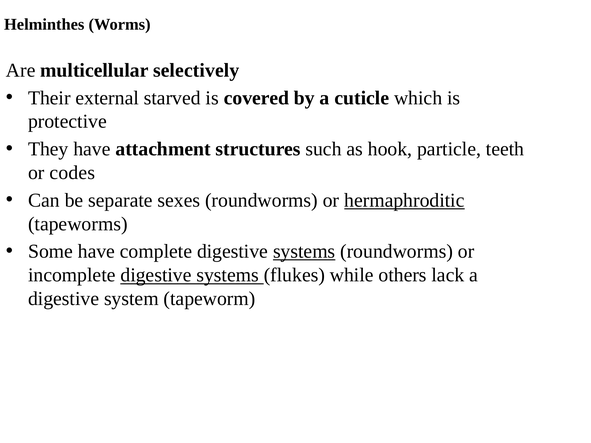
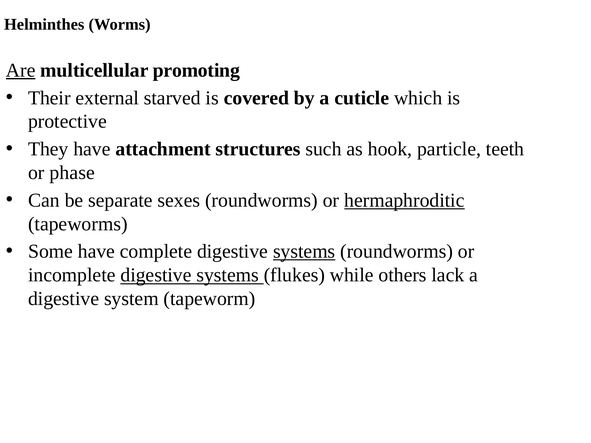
Are underline: none -> present
selectively: selectively -> promoting
codes: codes -> phase
